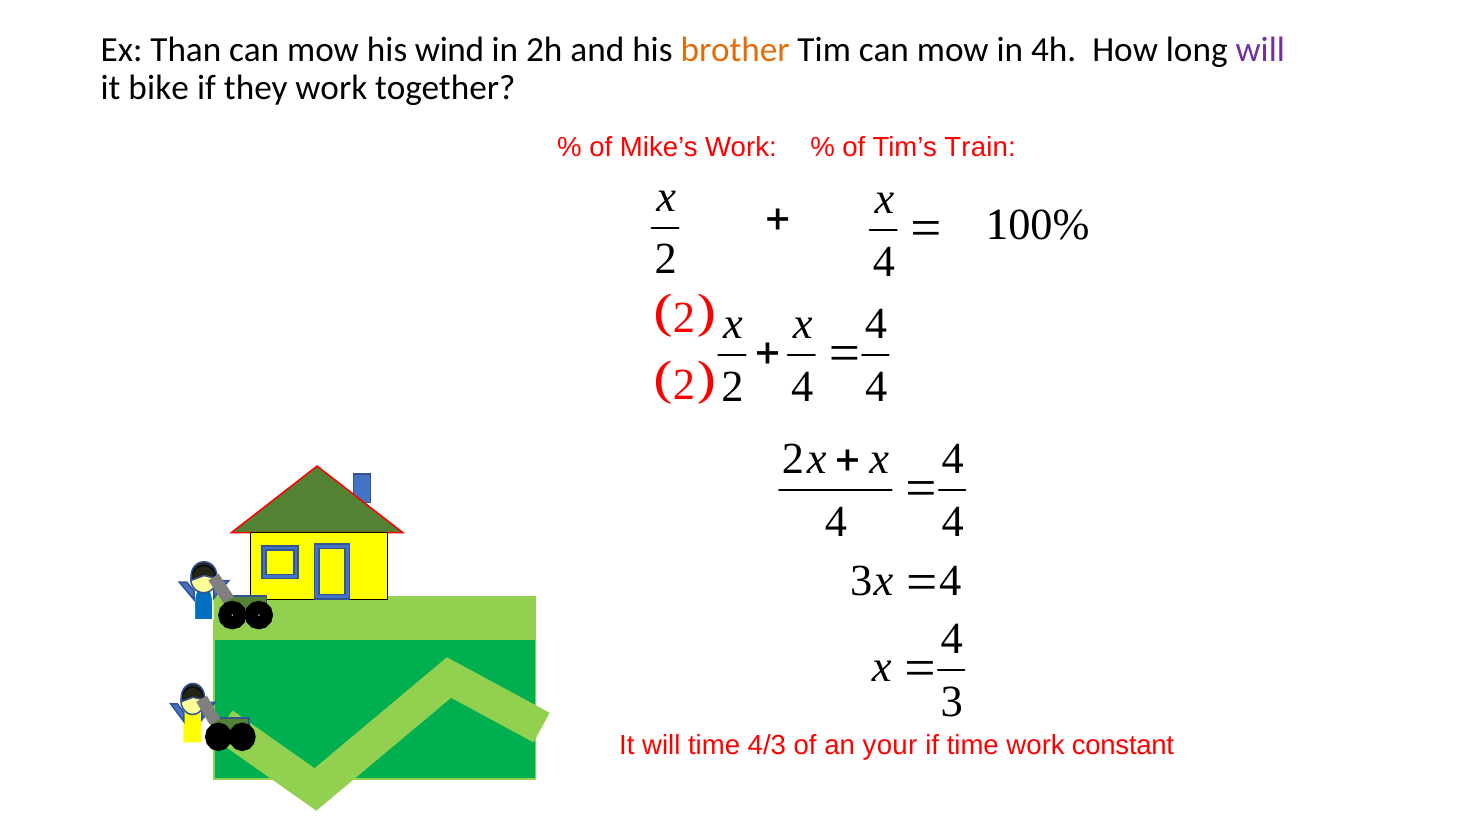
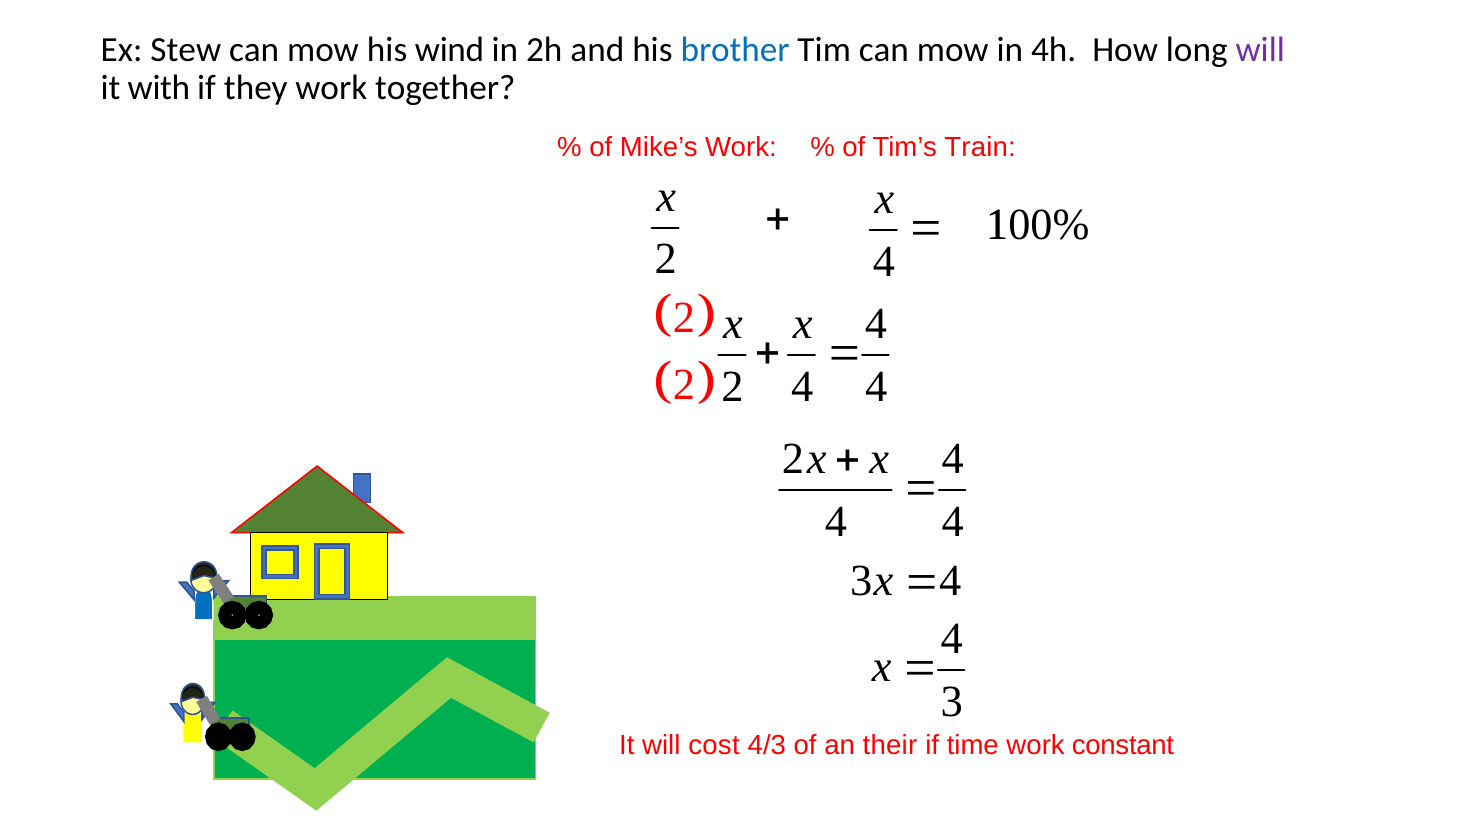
Than: Than -> Stew
brother colour: orange -> blue
bike: bike -> with
will time: time -> cost
your: your -> their
